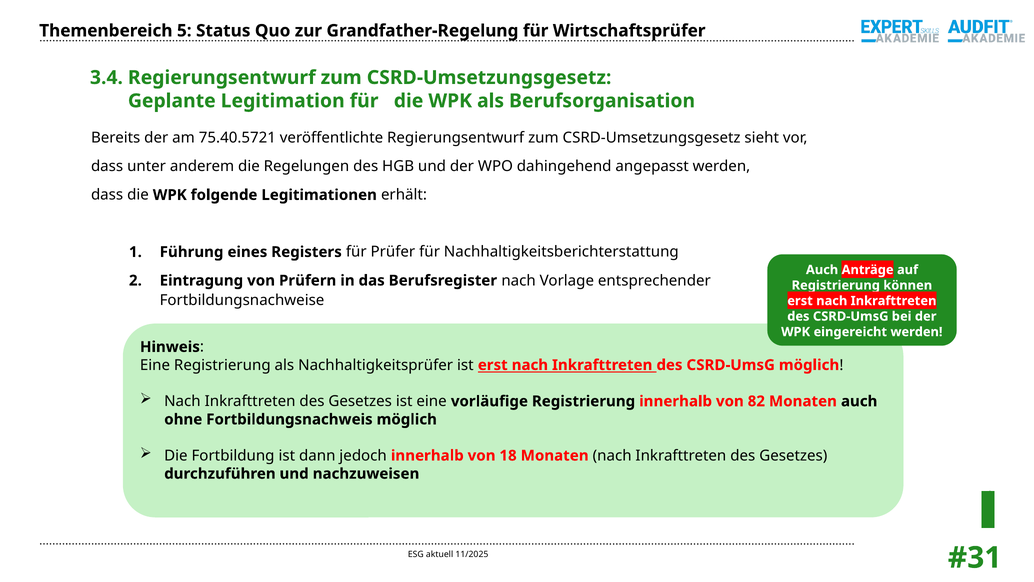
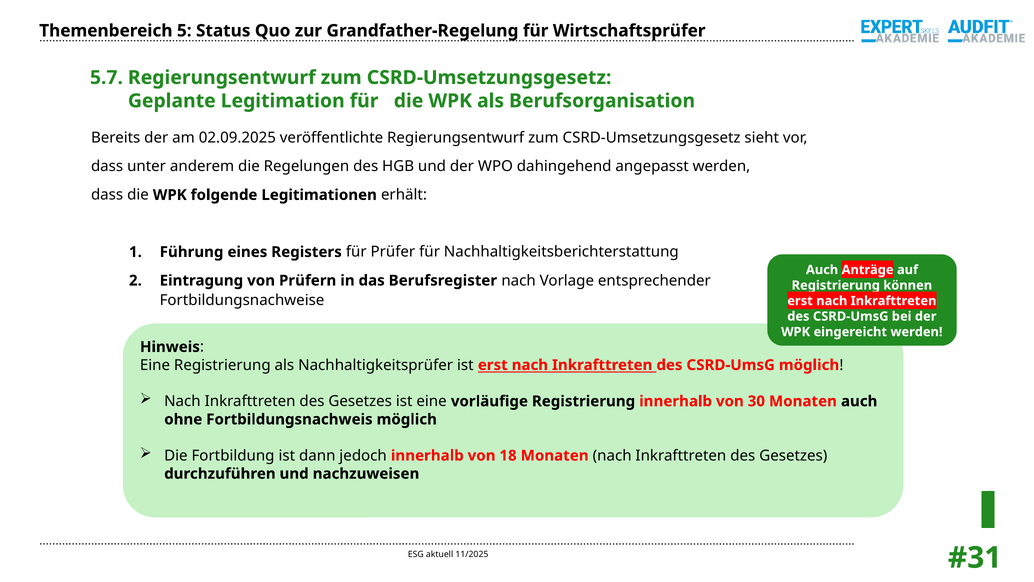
3.4: 3.4 -> 5.7
75.40.5721: 75.40.5721 -> 02.09.2025
82: 82 -> 30
